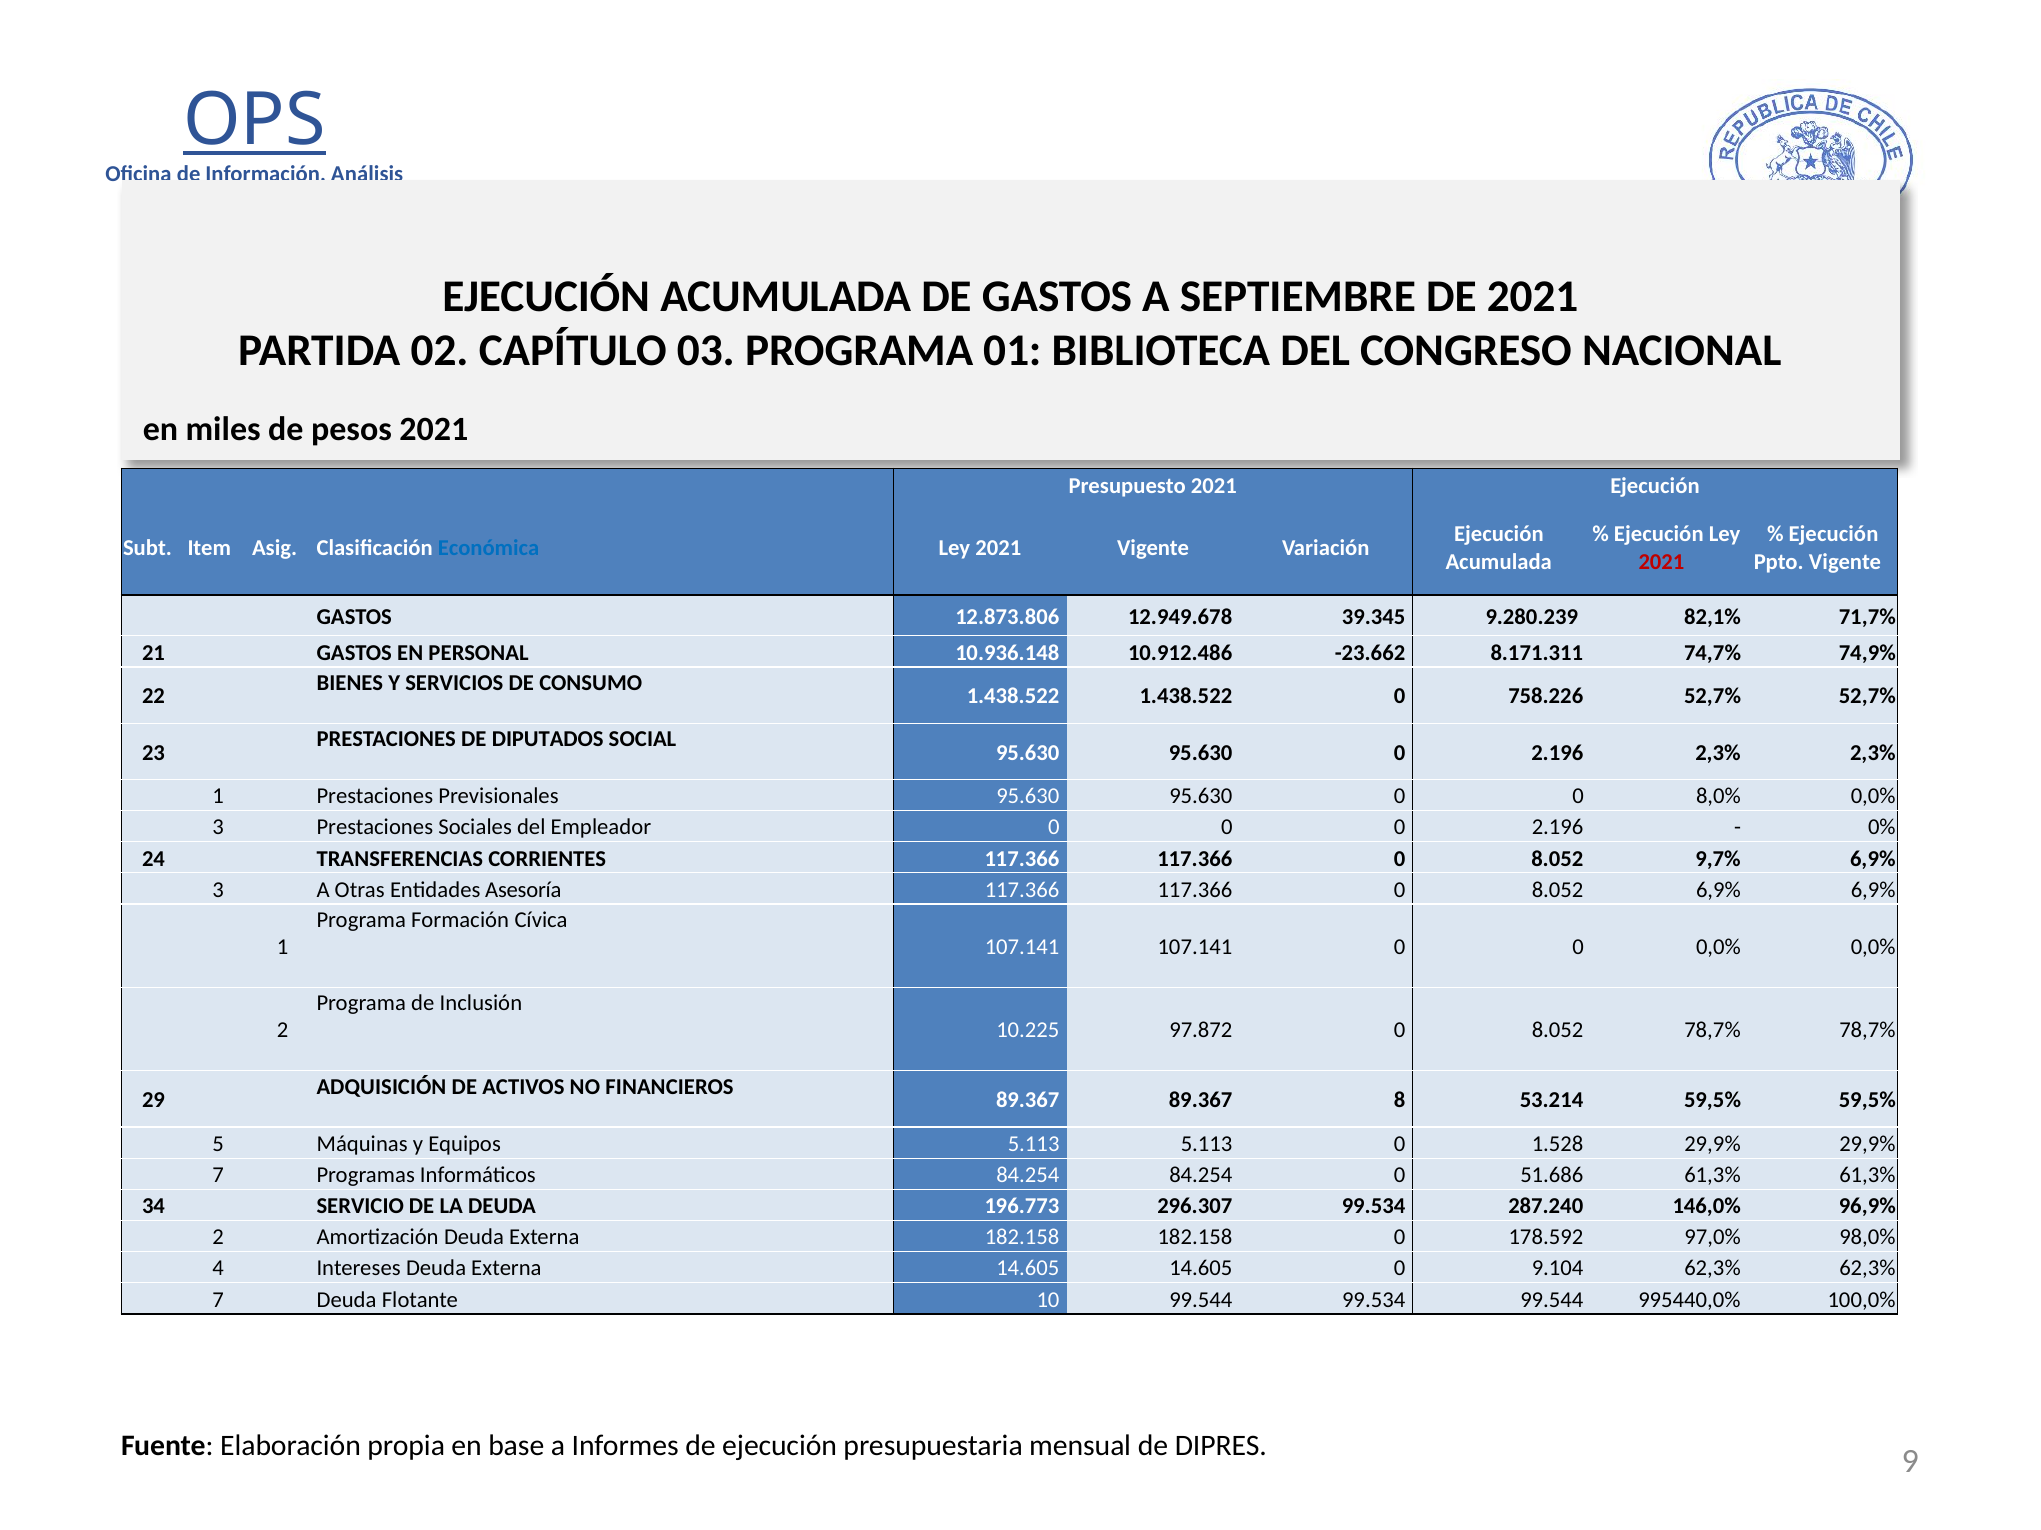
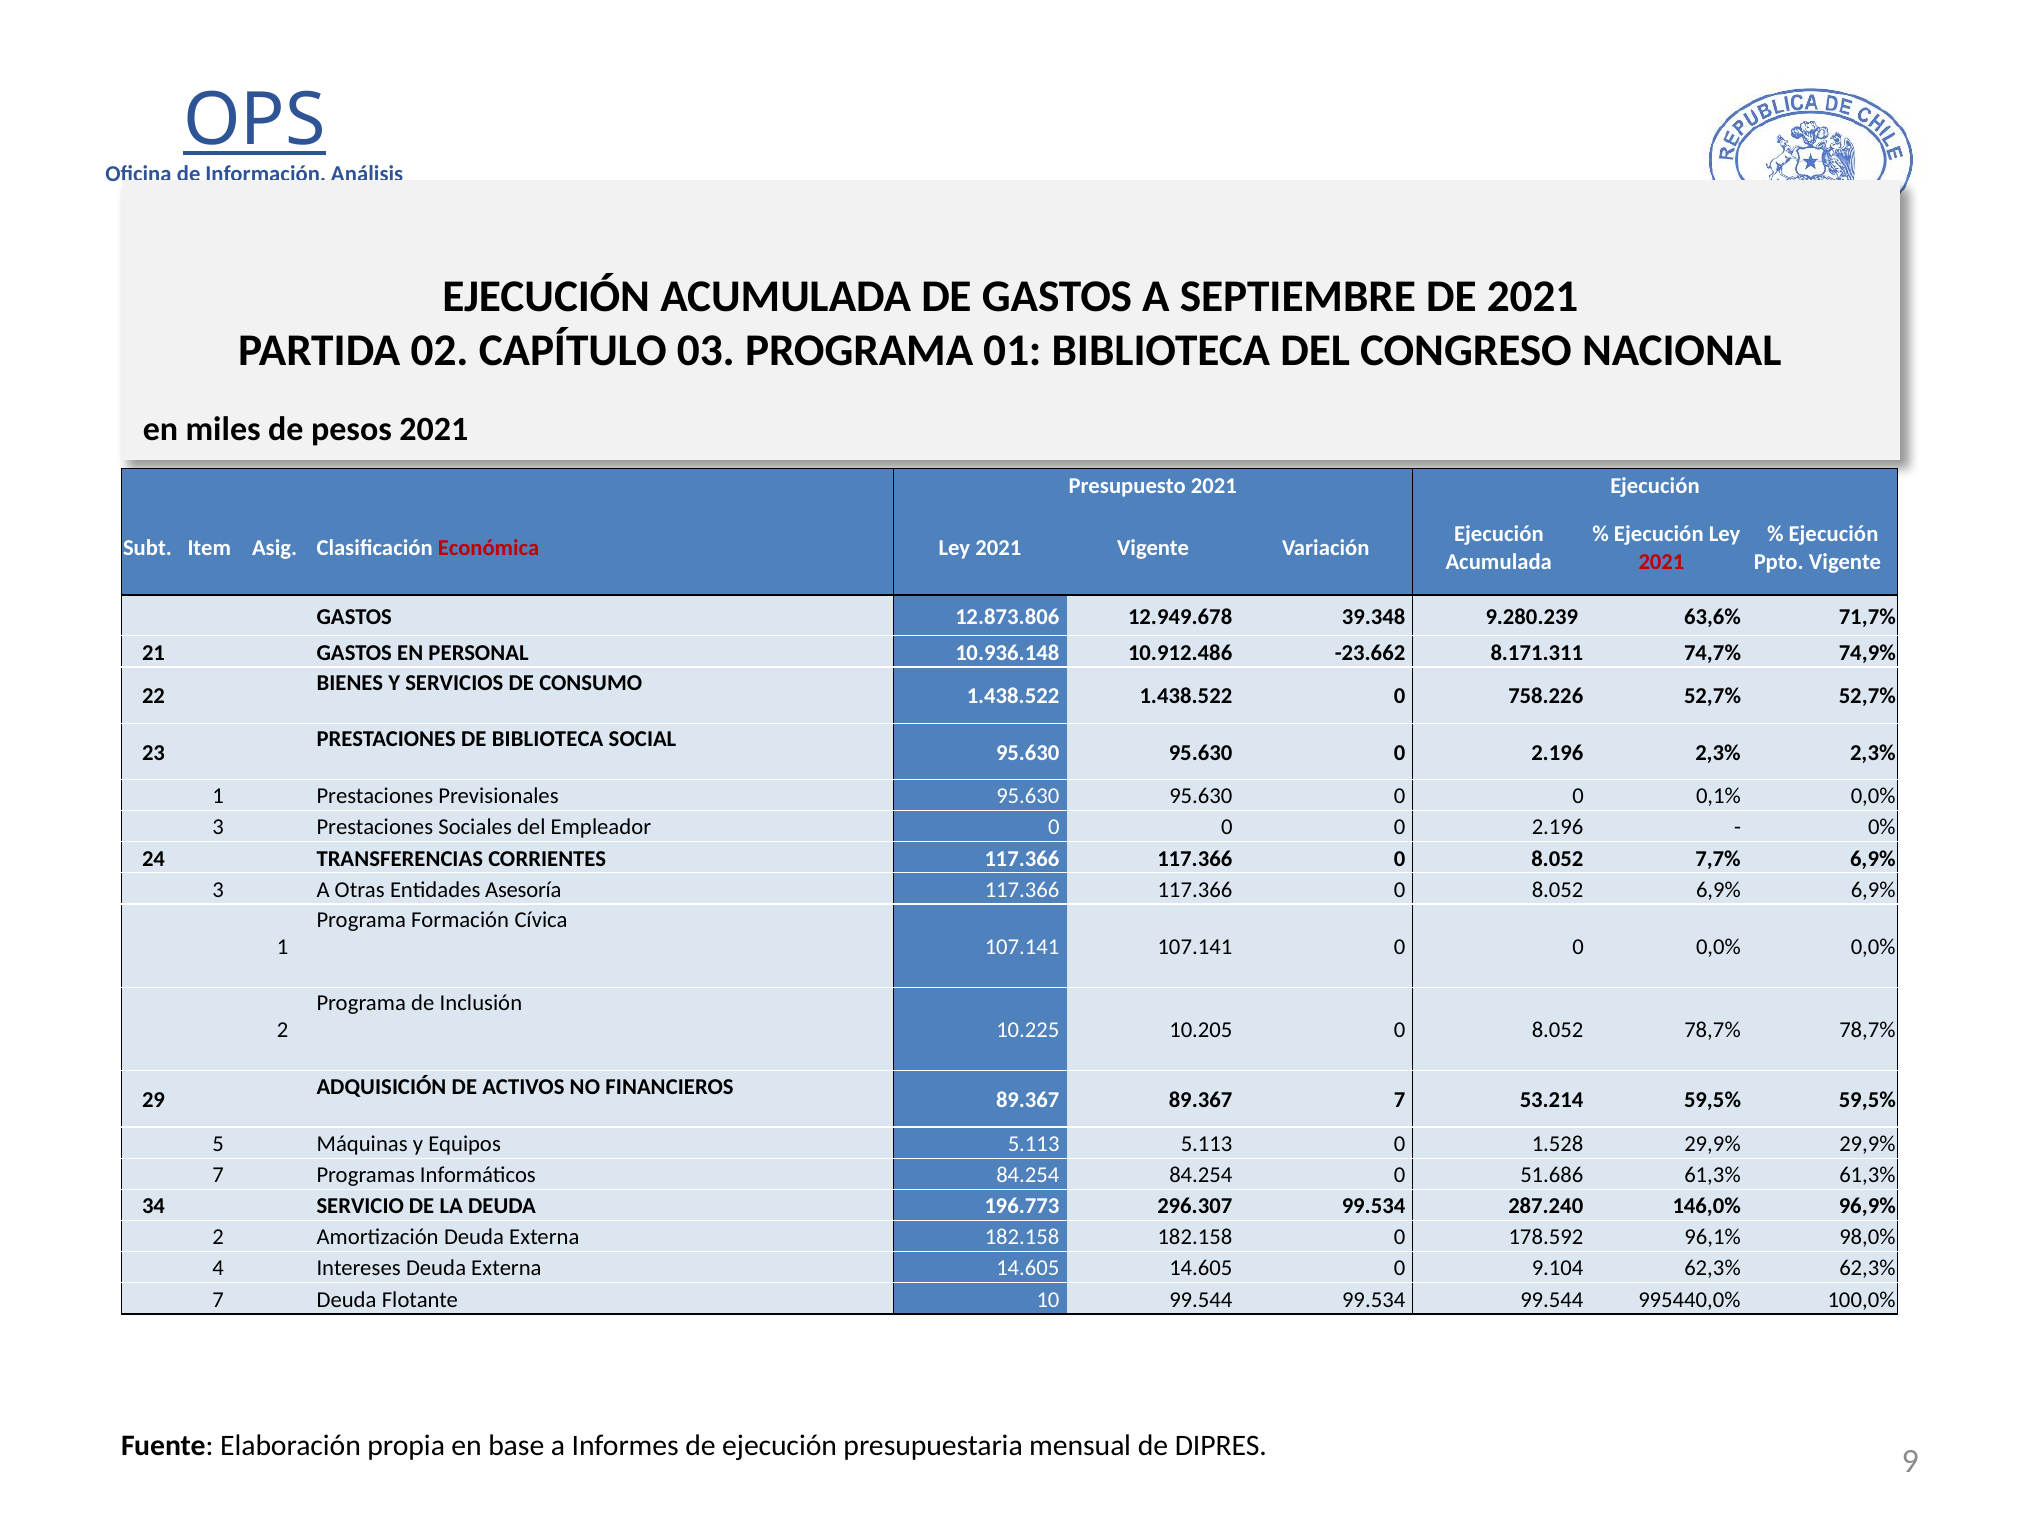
Económica colour: blue -> red
39.345: 39.345 -> 39.348
82,1%: 82,1% -> 63,6%
DE DIPUTADOS: DIPUTADOS -> BIBLIOTECA
8,0%: 8,0% -> 0,1%
9,7%: 9,7% -> 7,7%
97.872: 97.872 -> 10.205
89.367 8: 8 -> 7
97,0%: 97,0% -> 96,1%
